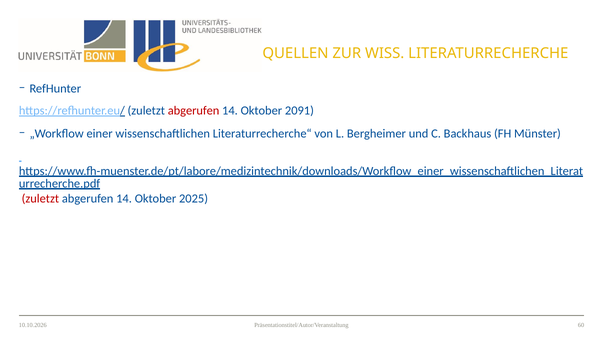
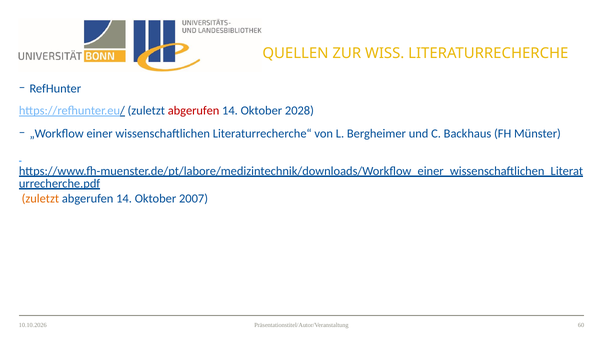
2091: 2091 -> 2028
zuletzt at (40, 199) colour: red -> orange
2025: 2025 -> 2007
